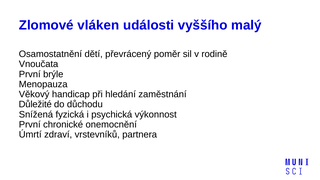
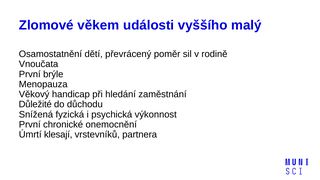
vláken: vláken -> věkem
zdraví: zdraví -> klesají
